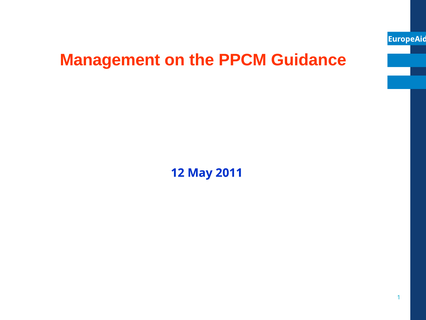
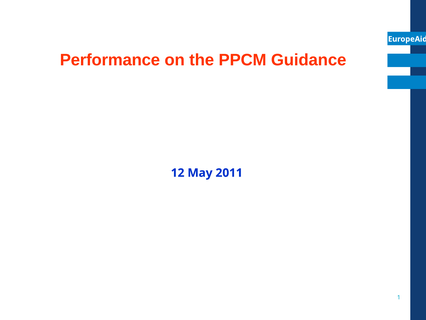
Management: Management -> Performance
